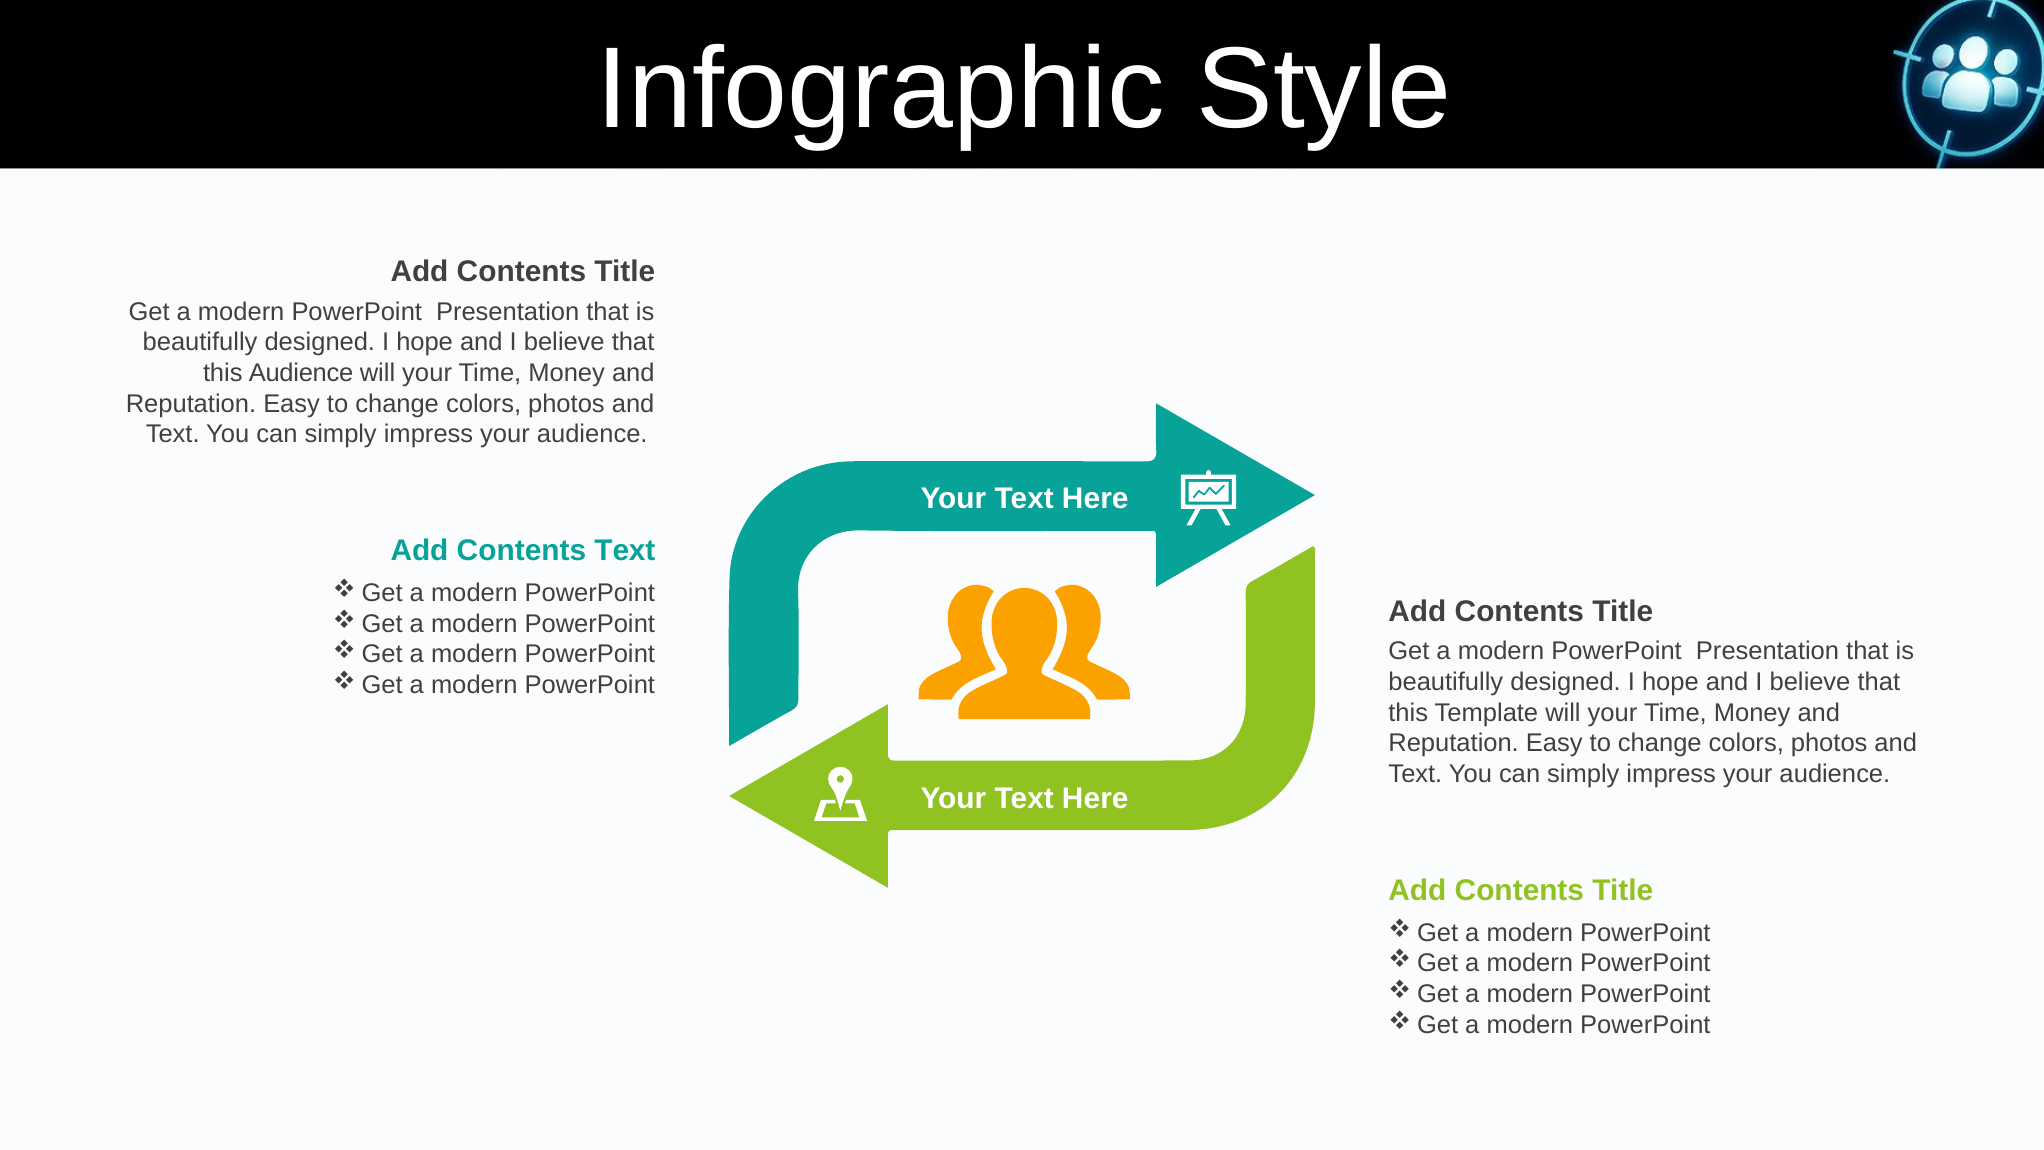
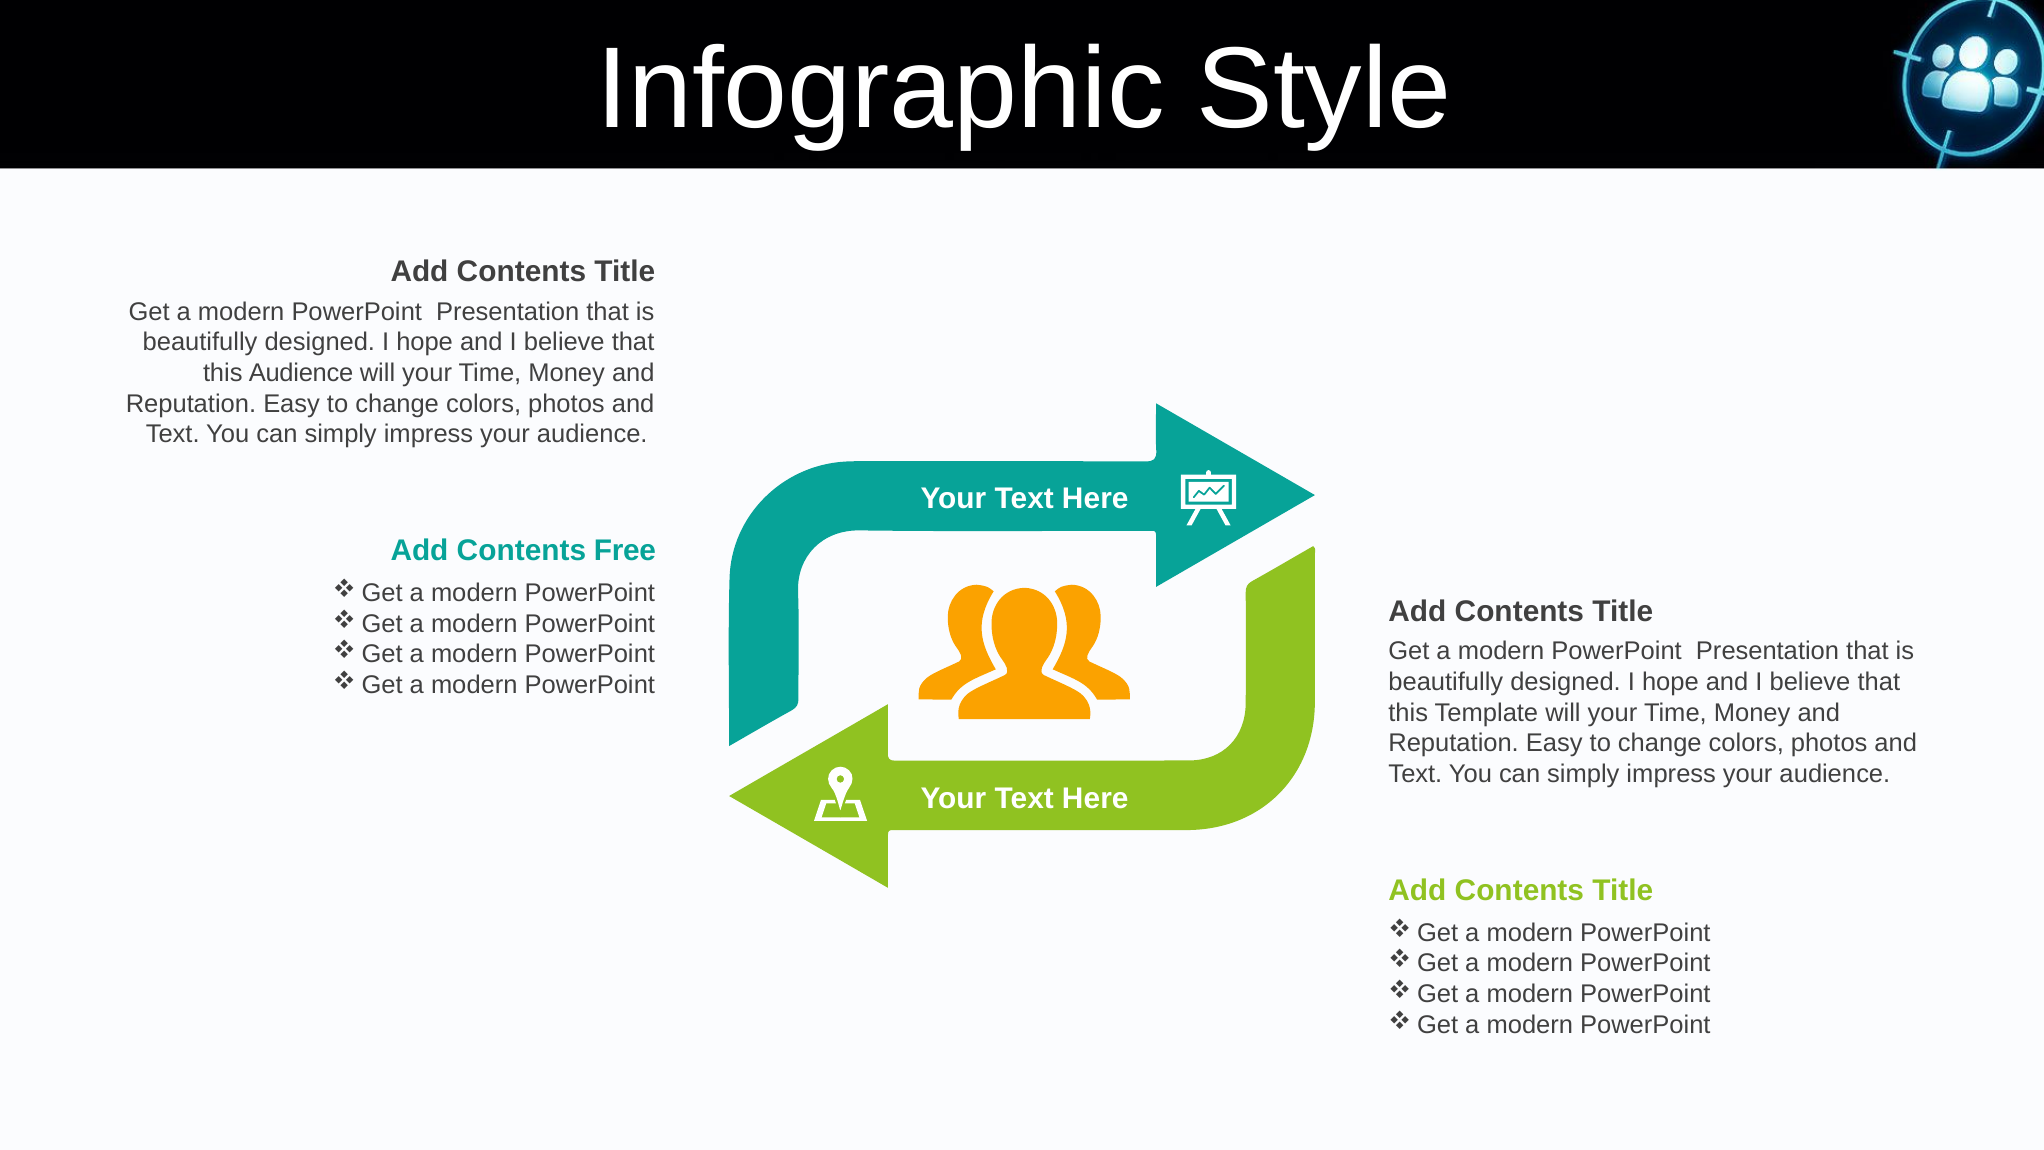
Contents Text: Text -> Free
